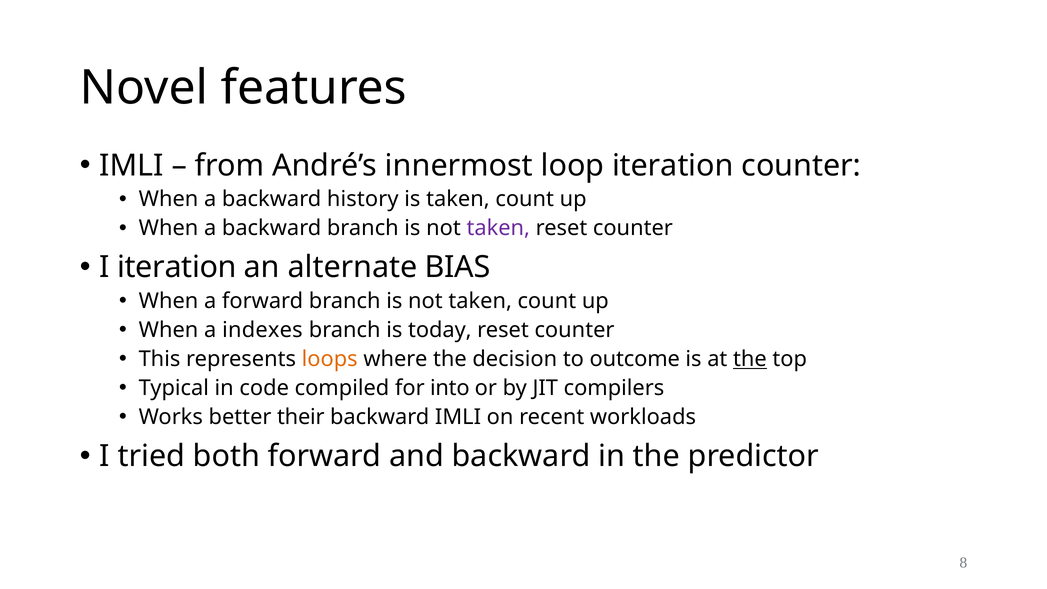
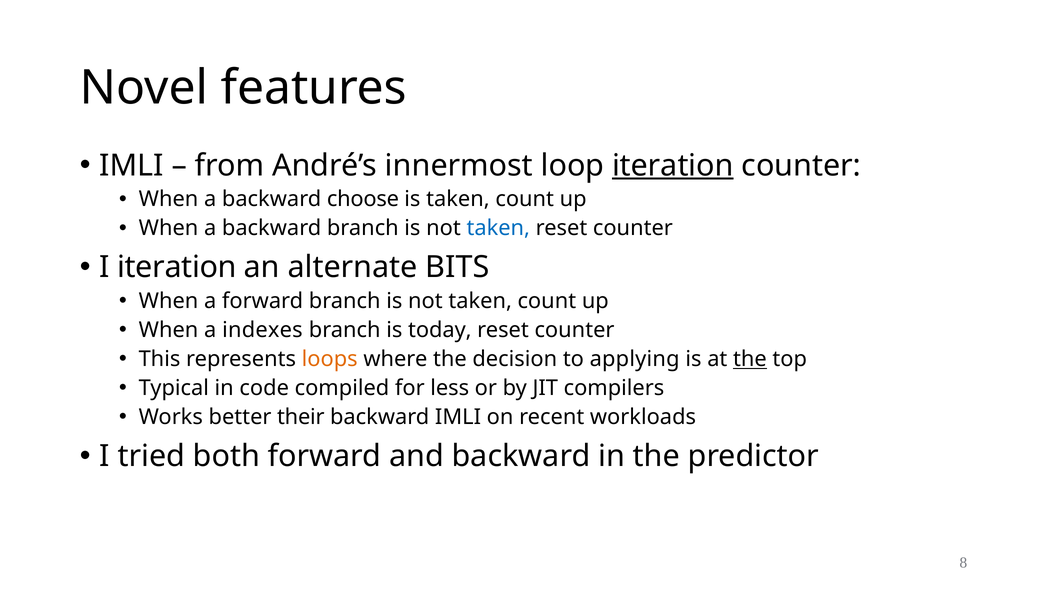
iteration at (673, 165) underline: none -> present
history: history -> choose
taken at (498, 228) colour: purple -> blue
BIAS: BIAS -> BITS
outcome: outcome -> applying
into: into -> less
